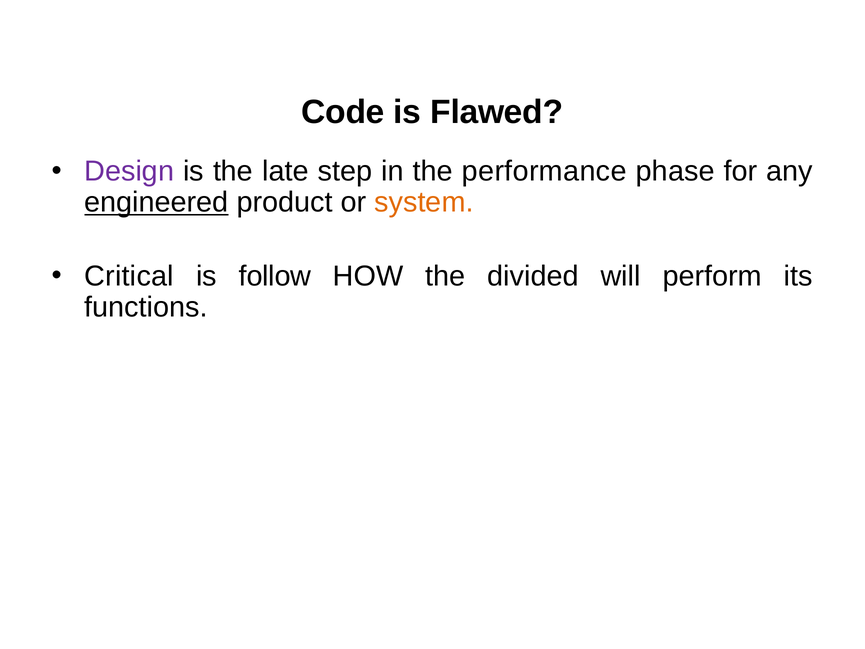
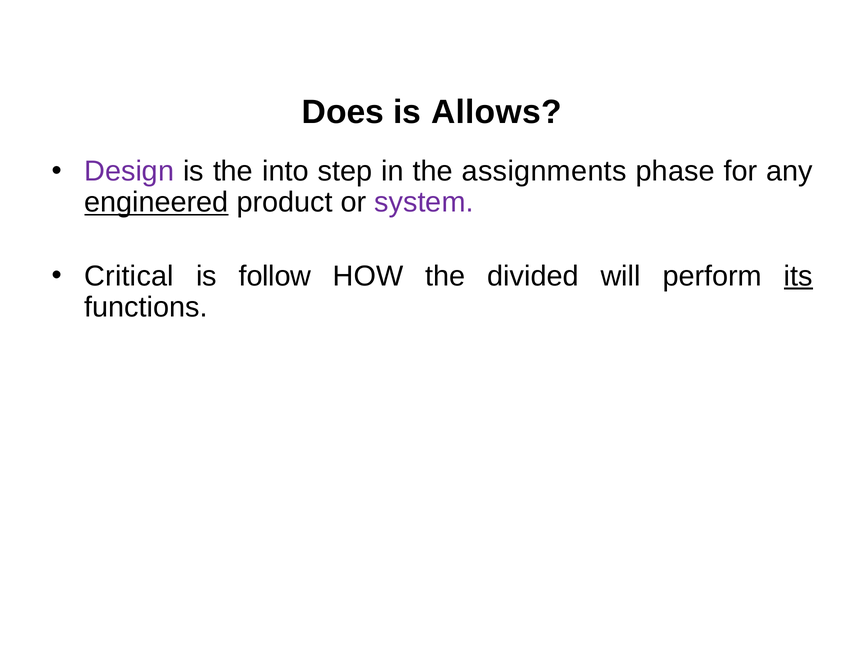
Code: Code -> Does
Flawed: Flawed -> Allows
late: late -> into
performance: performance -> assignments
system colour: orange -> purple
its underline: none -> present
